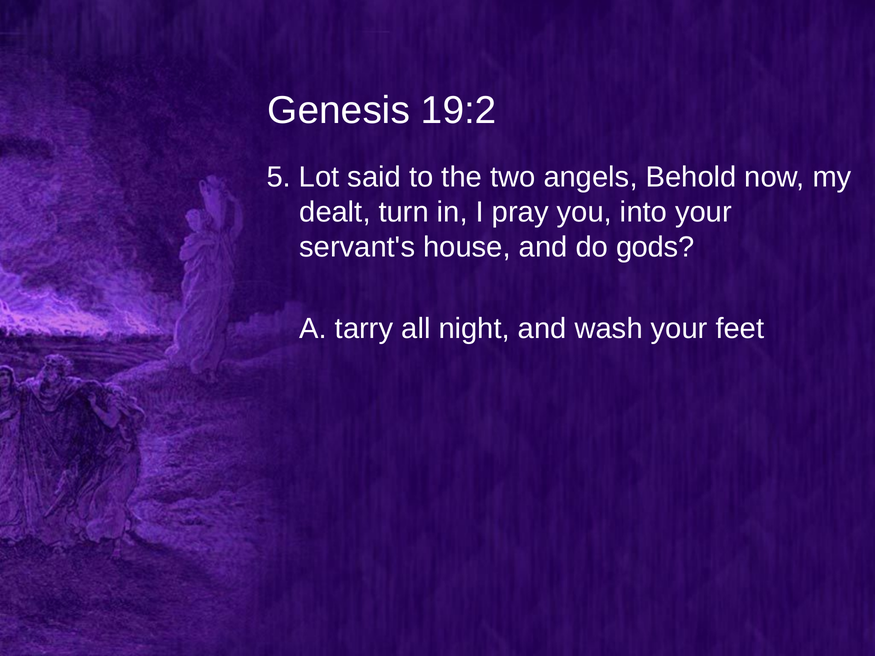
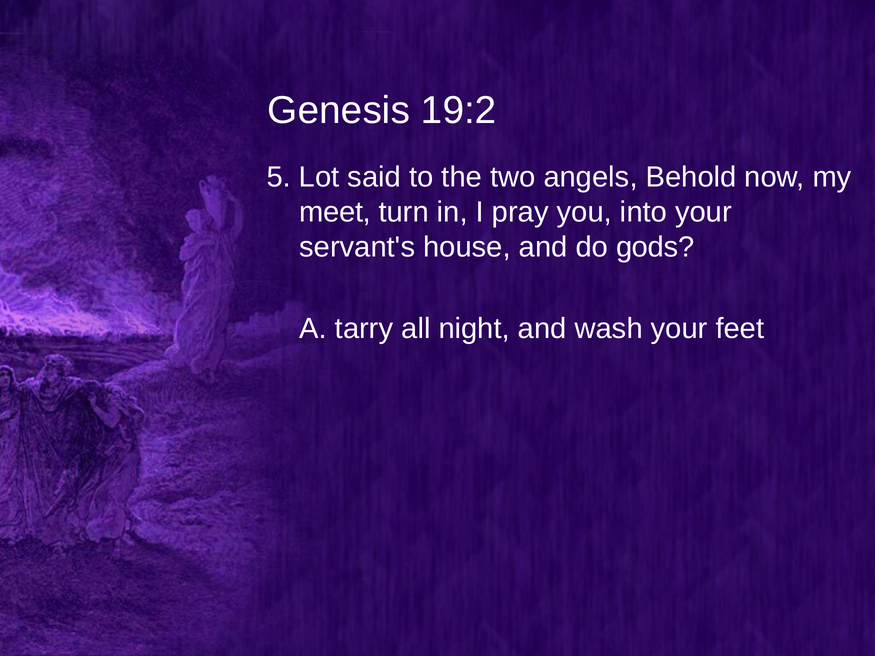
dealt: dealt -> meet
